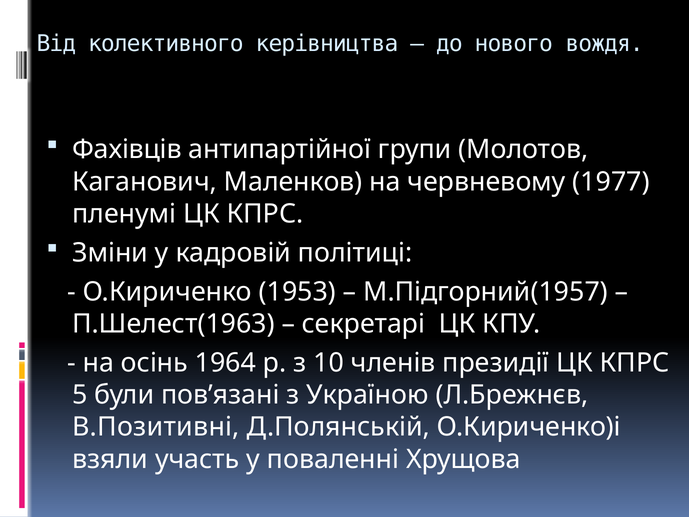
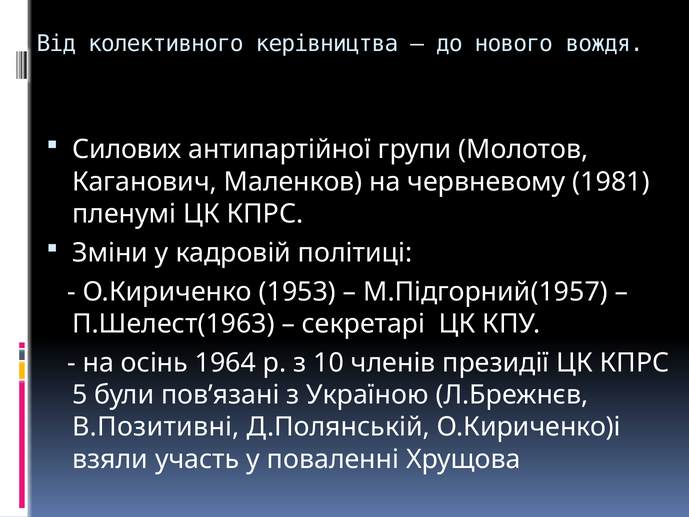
Фахівців: Фахівців -> Силових
1977: 1977 -> 1981
